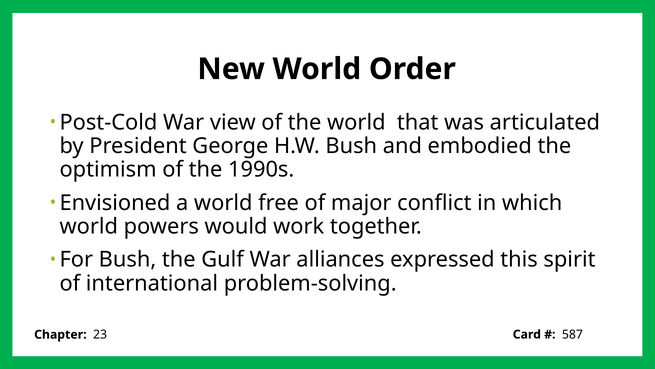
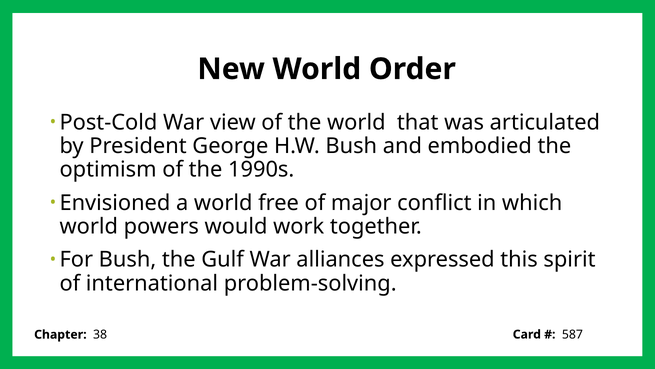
23: 23 -> 38
